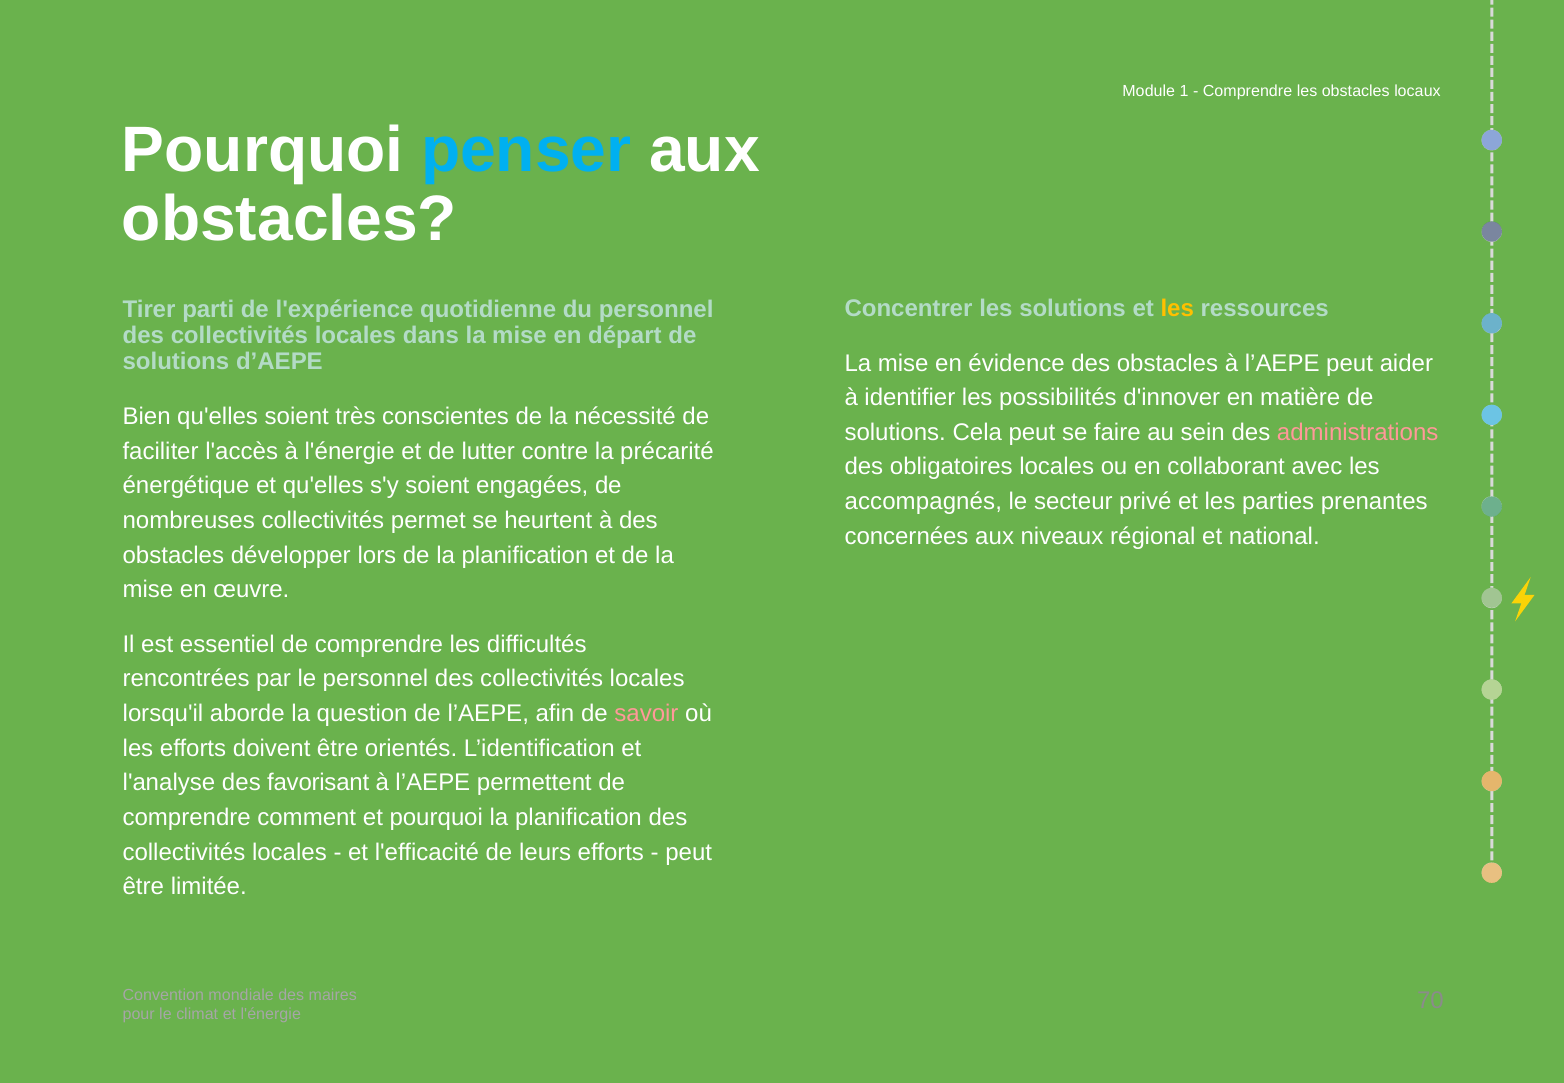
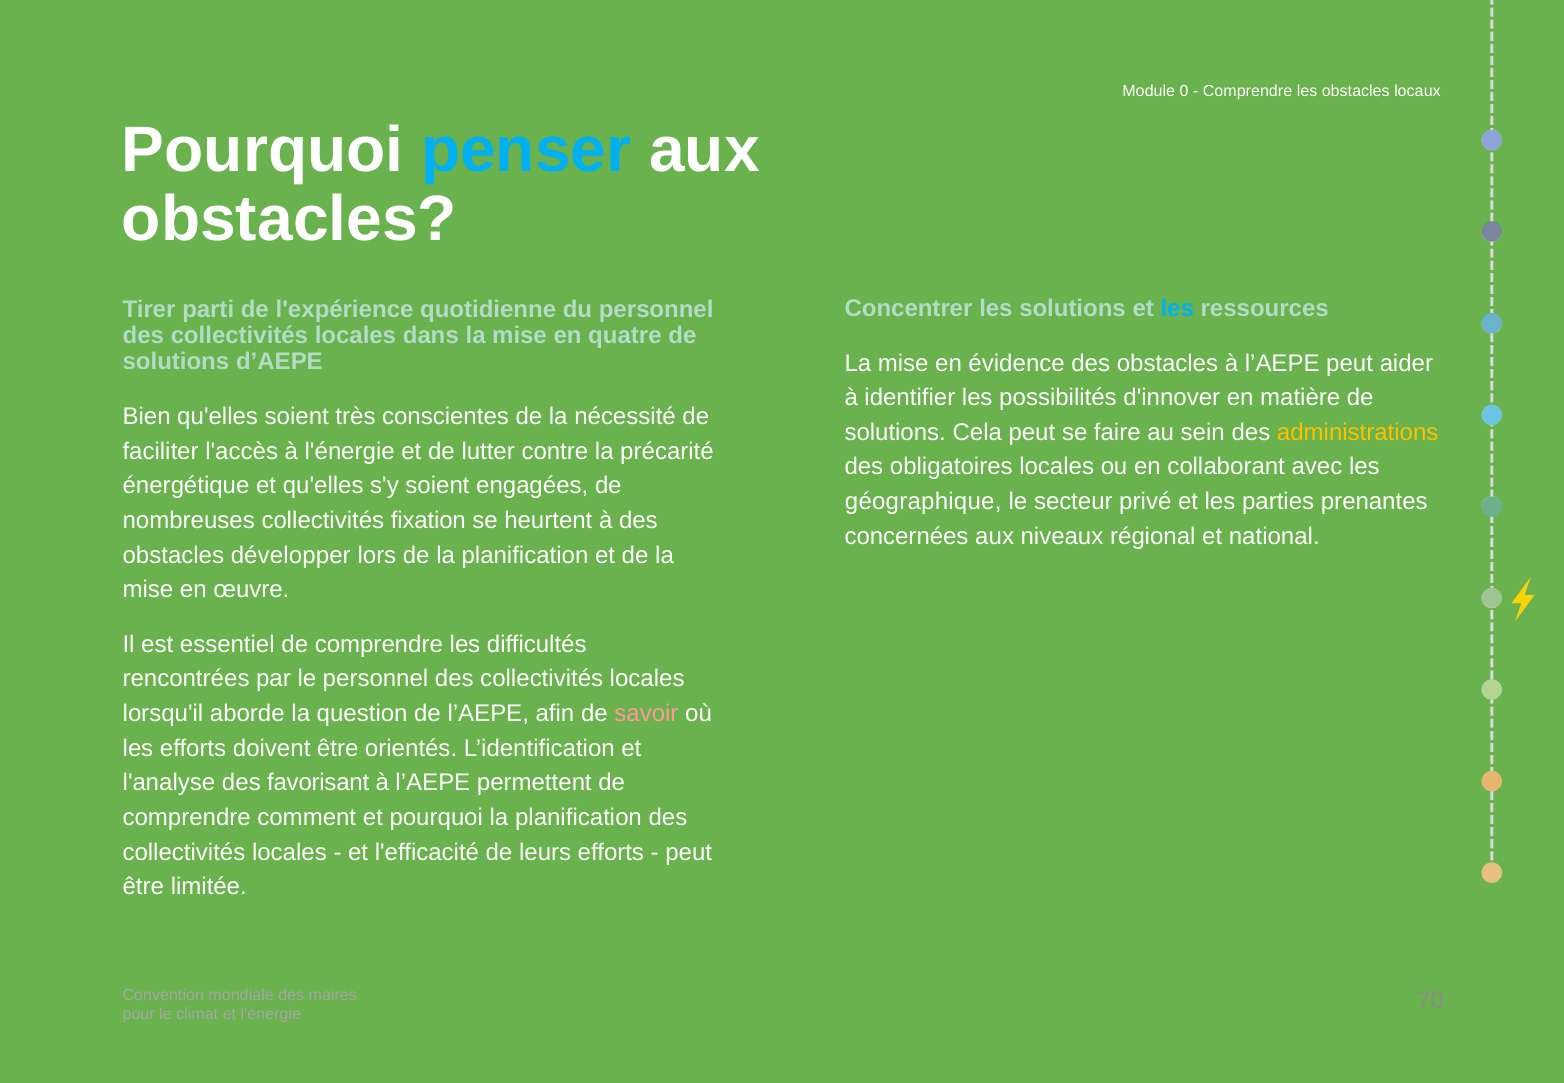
1: 1 -> 0
les at (1177, 308) colour: yellow -> light blue
départ: départ -> quatre
administrations colour: pink -> yellow
accompagnés: accompagnés -> géographique
permet: permet -> fixation
